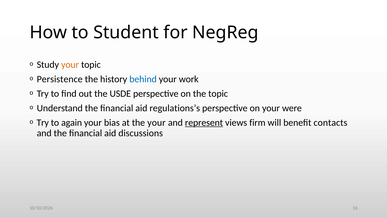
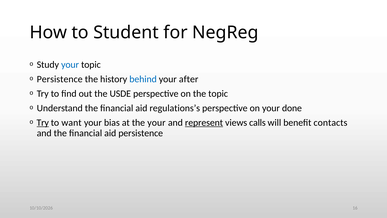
your at (70, 65) colour: orange -> blue
work: work -> after
were: were -> done
Try at (43, 122) underline: none -> present
again: again -> want
firm: firm -> calls
aid discussions: discussions -> persistence
